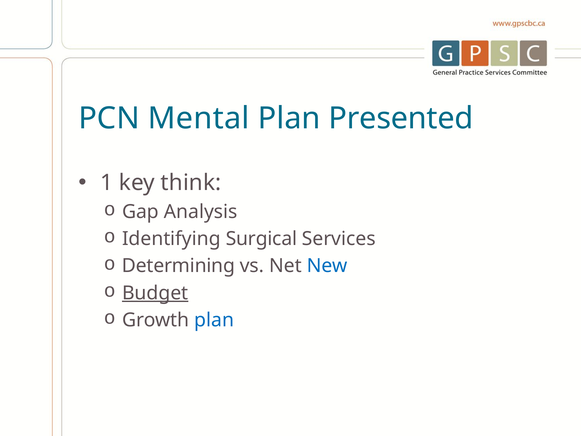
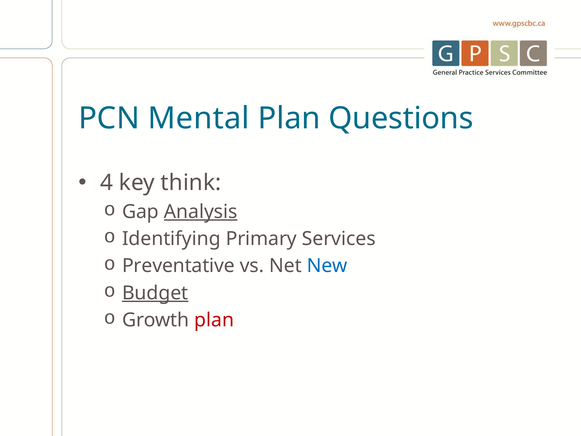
Presented: Presented -> Questions
1: 1 -> 4
Analysis underline: none -> present
Surgical: Surgical -> Primary
Determining: Determining -> Preventative
plan at (214, 320) colour: blue -> red
